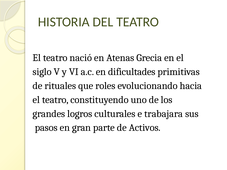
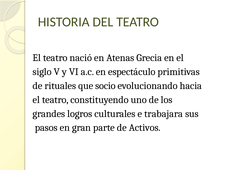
dificultades: dificultades -> espectáculo
roles: roles -> socio
